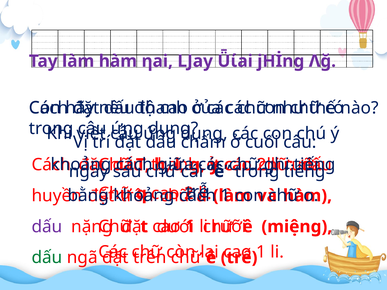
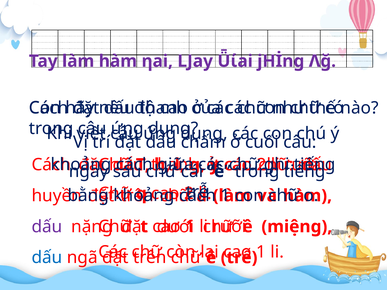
dấu at (47, 258) colour: green -> blue
